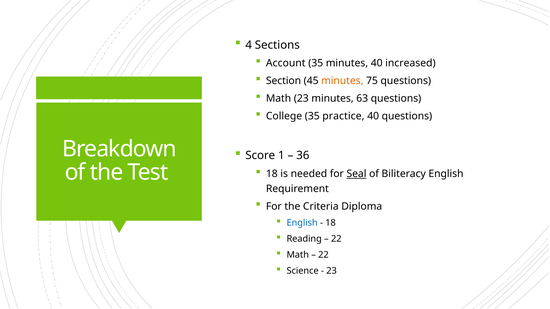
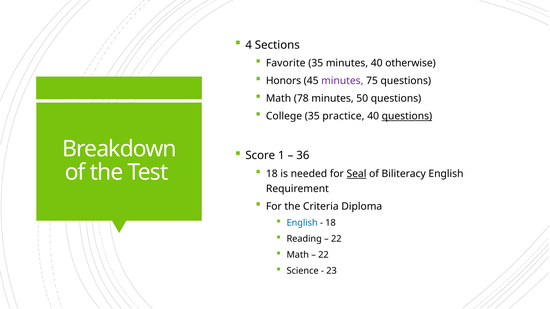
Account: Account -> Favorite
increased: increased -> otherwise
Section: Section -> Honors
minutes at (342, 81) colour: orange -> purple
Math 23: 23 -> 78
63: 63 -> 50
questions at (407, 116) underline: none -> present
